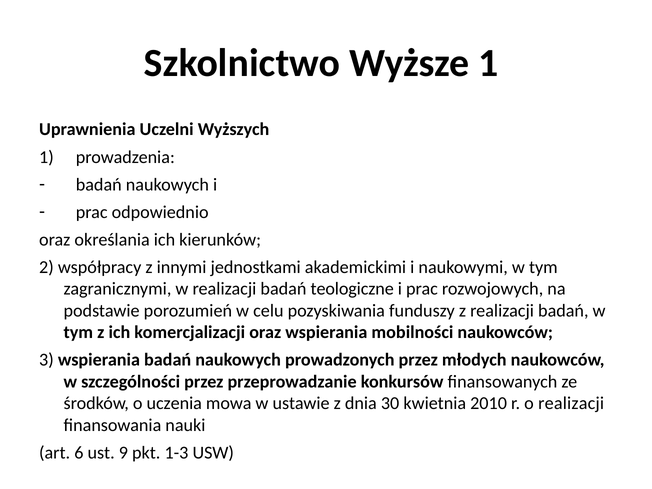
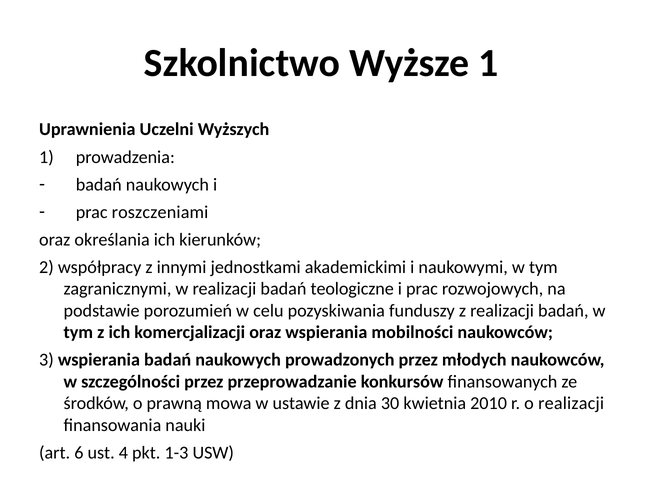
odpowiednio: odpowiednio -> roszczeniami
uczenia: uczenia -> prawną
9: 9 -> 4
